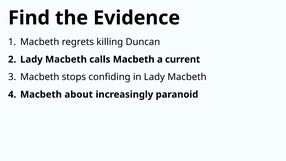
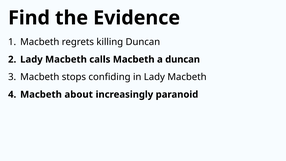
a current: current -> duncan
